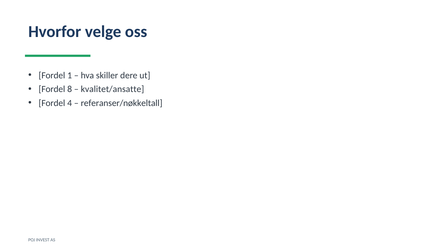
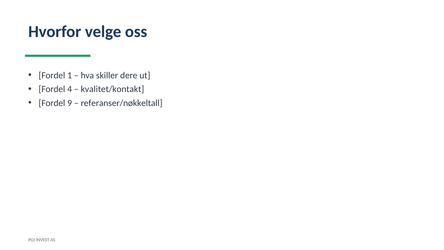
8: 8 -> 4
kvalitet/ansatte: kvalitet/ansatte -> kvalitet/kontakt
4: 4 -> 9
